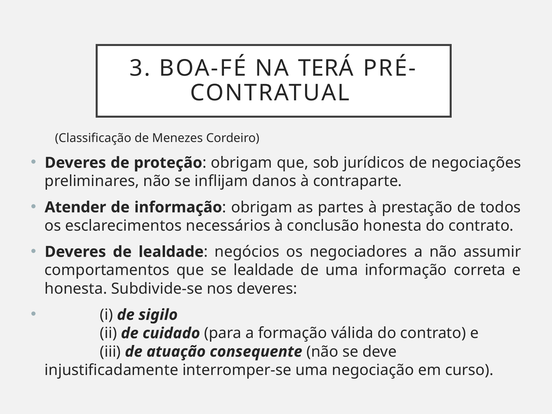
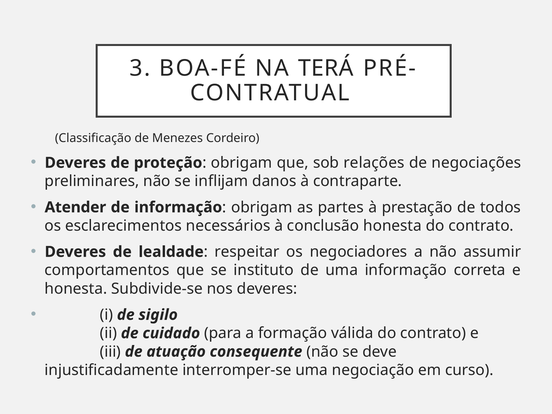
jurídicos: jurídicos -> relações
negócios: negócios -> respeitar
se lealdade: lealdade -> instituto
